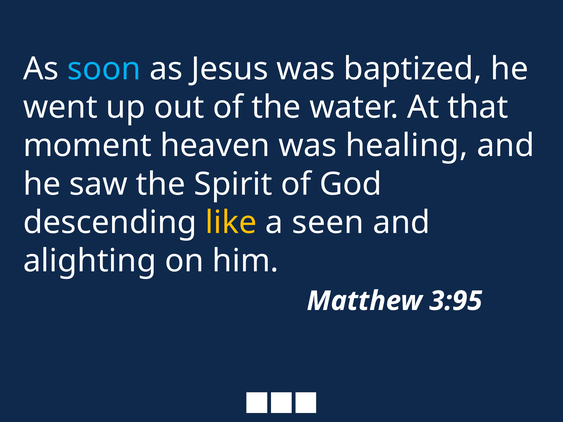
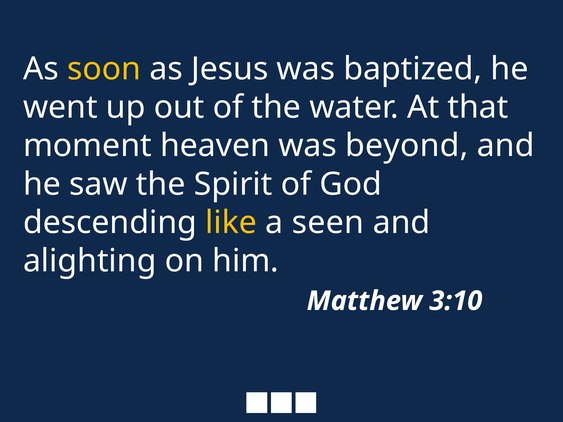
soon colour: light blue -> yellow
healing: healing -> beyond
3:95: 3:95 -> 3:10
